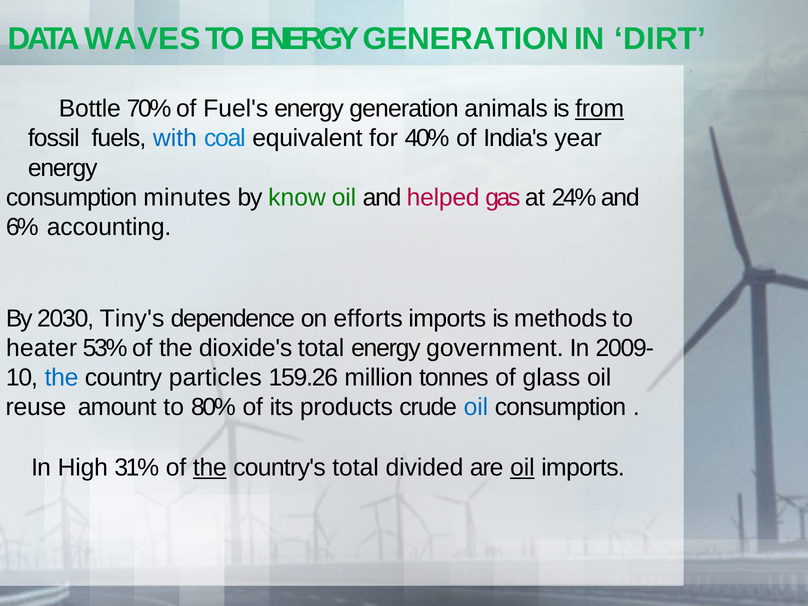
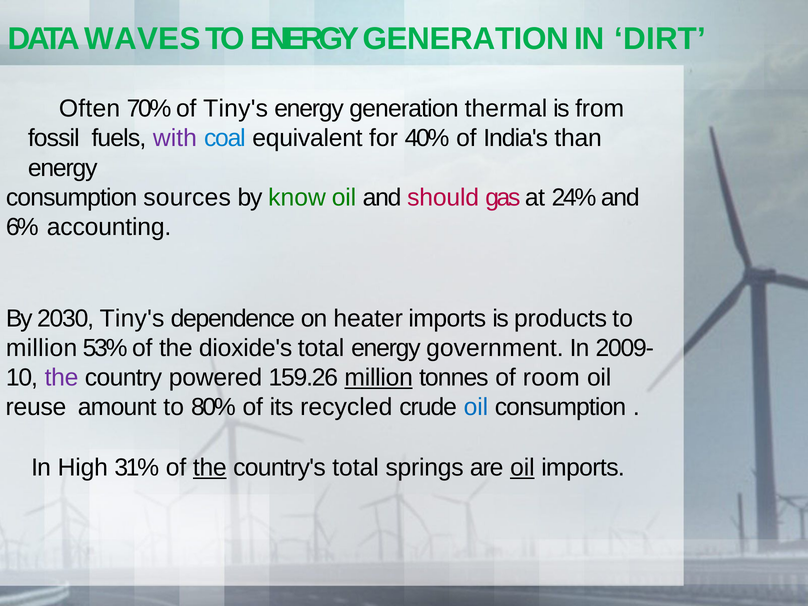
Bottle: Bottle -> Often
of Fuel's: Fuel's -> Tiny's
animals: animals -> thermal
from underline: present -> none
with colour: blue -> purple
year: year -> than
minutes: minutes -> sources
helped: helped -> should
efforts: efforts -> heater
methods: methods -> products
heater at (42, 348): heater -> million
the at (62, 378) colour: blue -> purple
particles: particles -> powered
million at (379, 378) underline: none -> present
glass: glass -> room
products: products -> recycled
divided: divided -> springs
